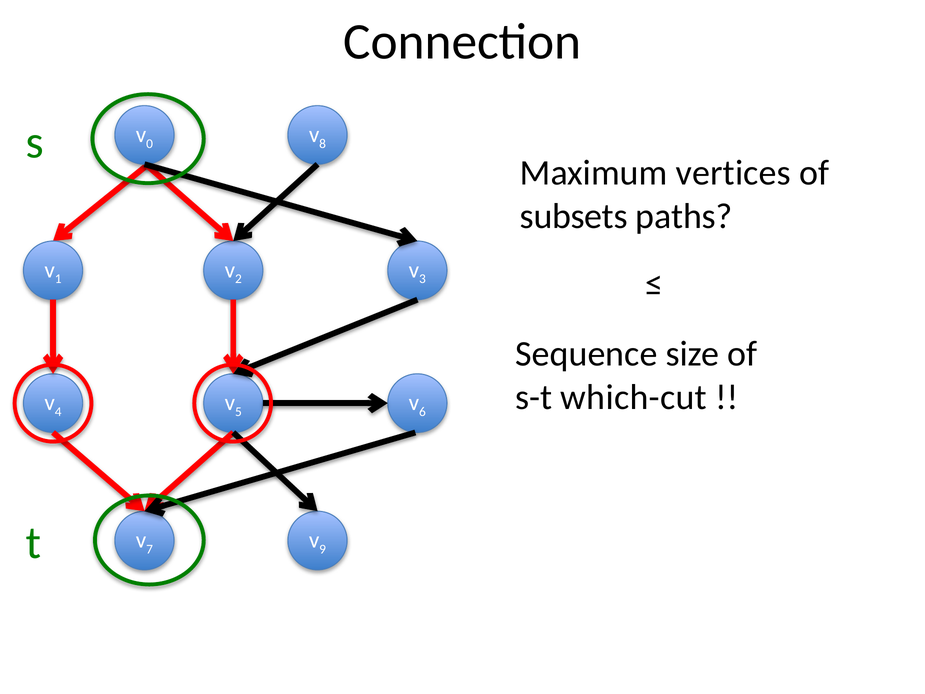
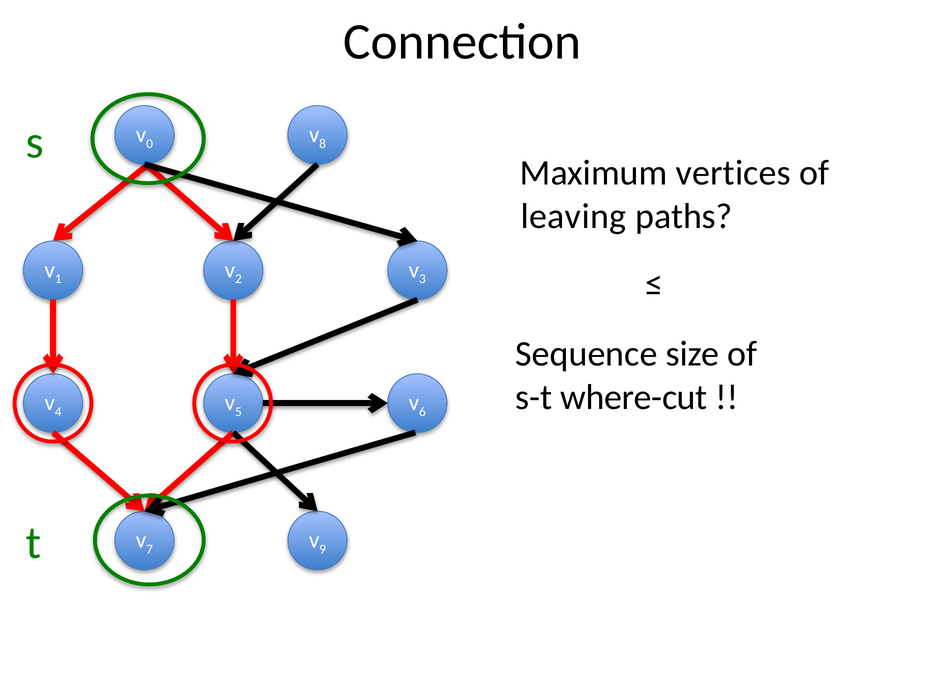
subsets: subsets -> leaving
which-cut: which-cut -> where-cut
